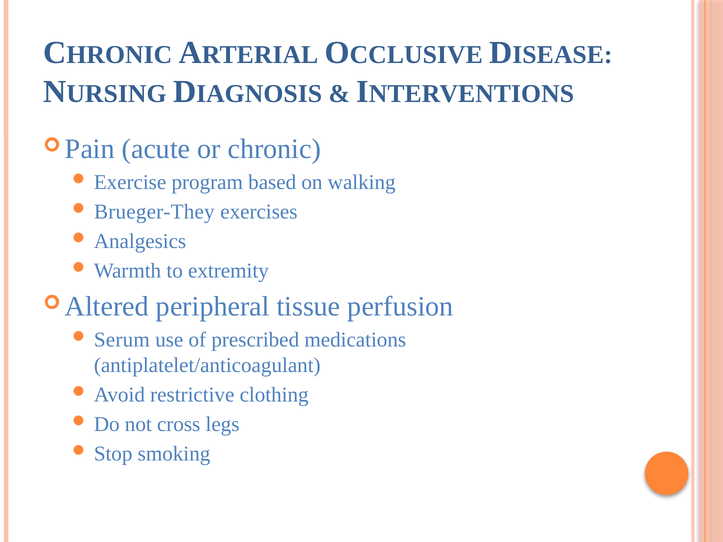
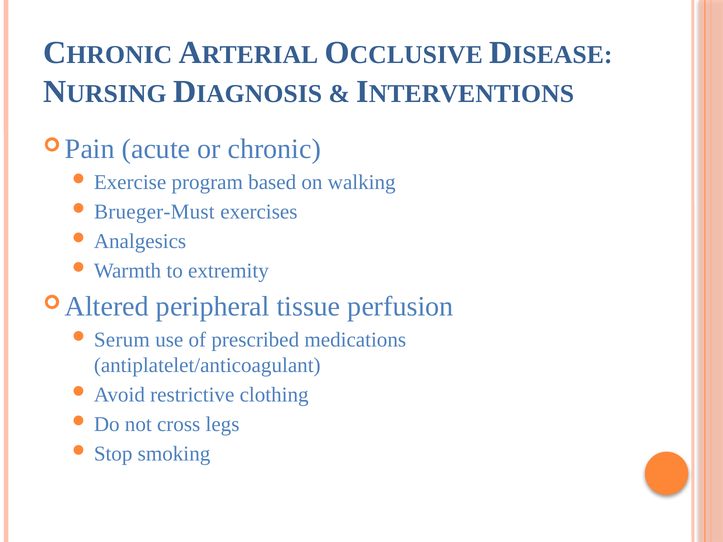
Brueger-They: Brueger-They -> Brueger-Must
